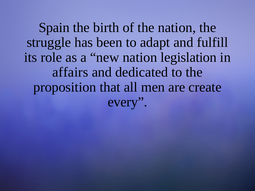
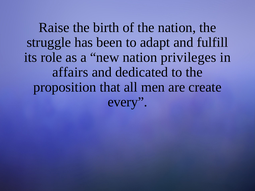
Spain: Spain -> Raise
legislation: legislation -> privileges
